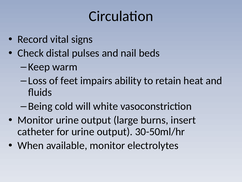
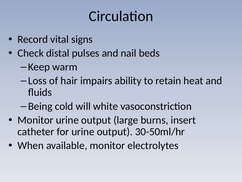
feet: feet -> hair
